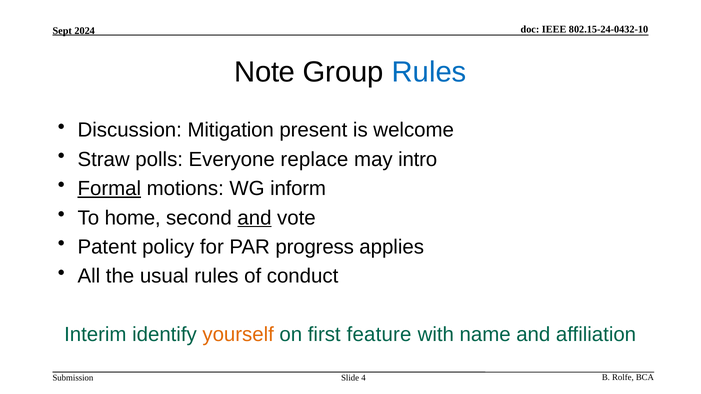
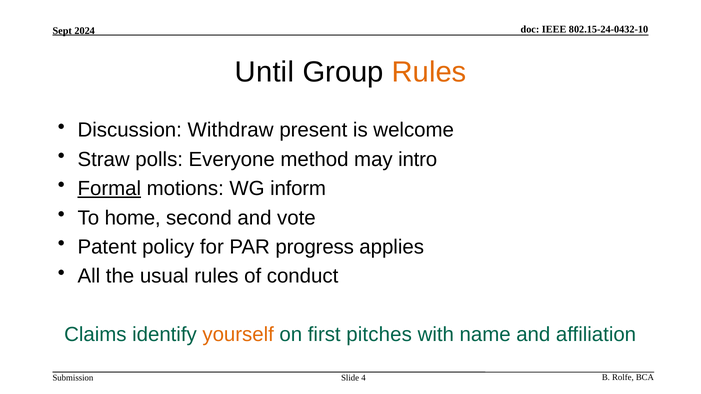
Note: Note -> Until
Rules at (429, 72) colour: blue -> orange
Mitigation: Mitigation -> Withdraw
replace: replace -> method
and at (254, 218) underline: present -> none
Interim: Interim -> Claims
feature: feature -> pitches
